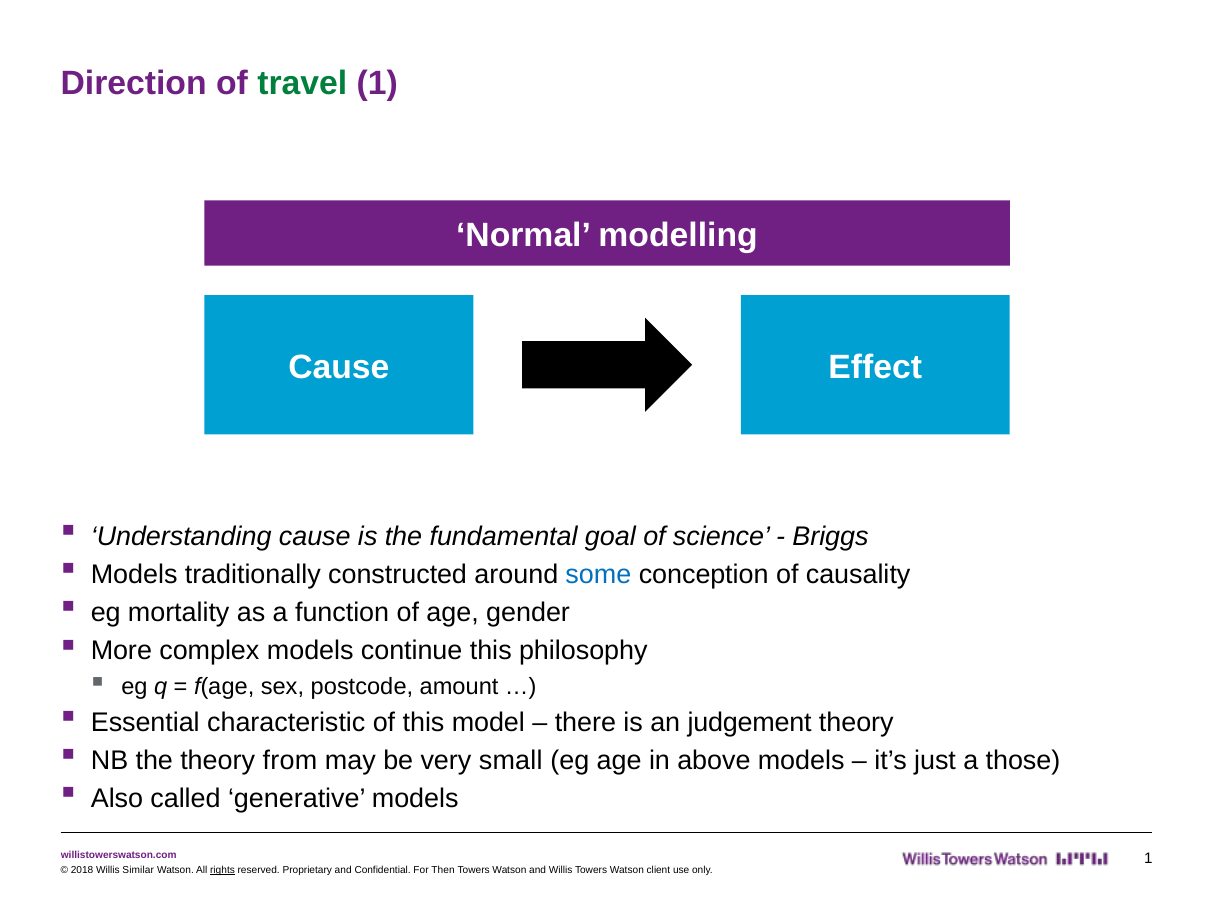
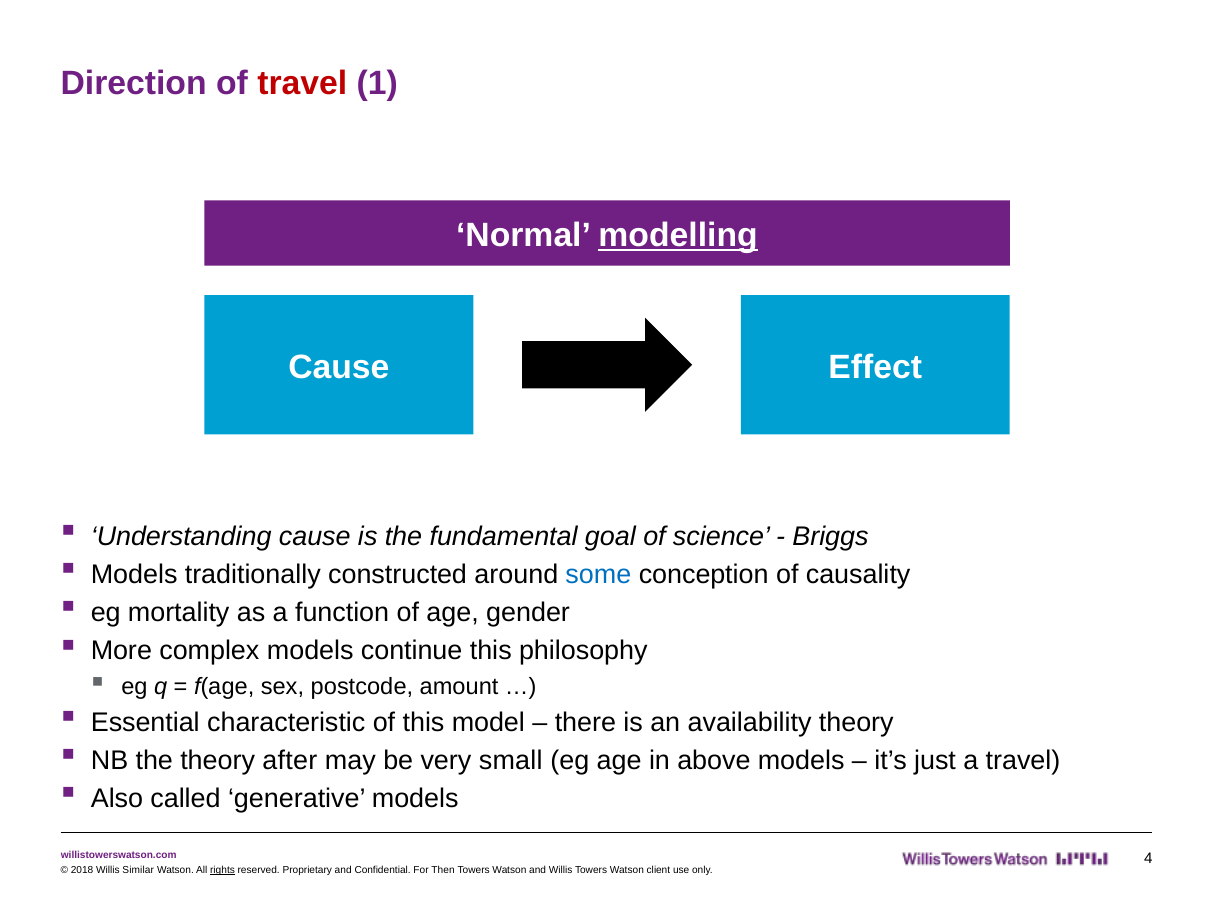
travel at (302, 83) colour: green -> red
modelling underline: none -> present
judgement: judgement -> availability
from: from -> after
a those: those -> travel
1 at (1148, 859): 1 -> 4
